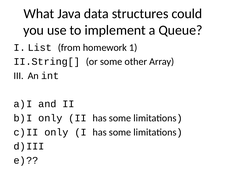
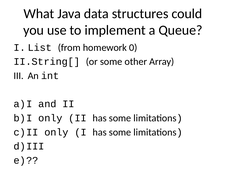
1: 1 -> 0
